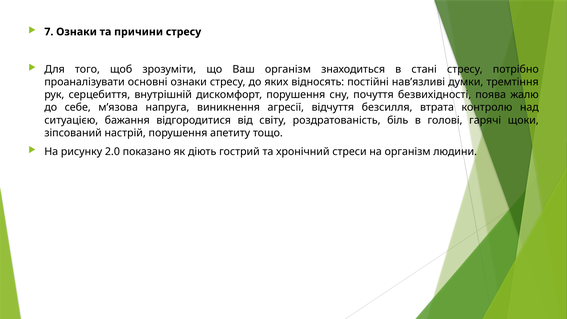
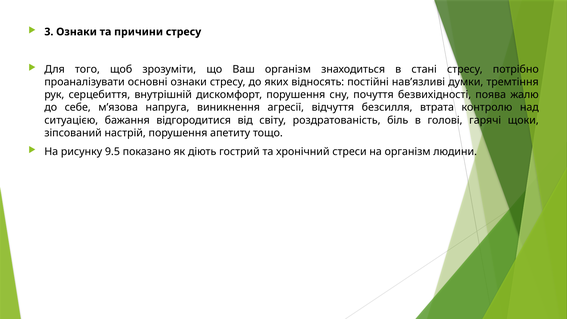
7: 7 -> 3
2.0: 2.0 -> 9.5
